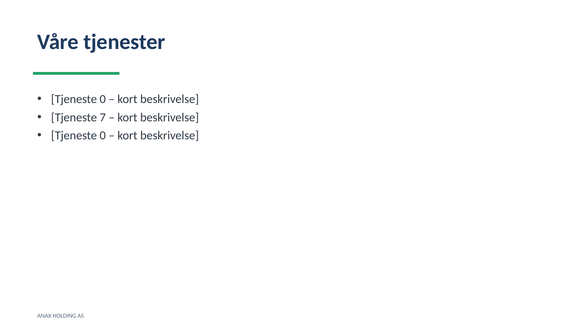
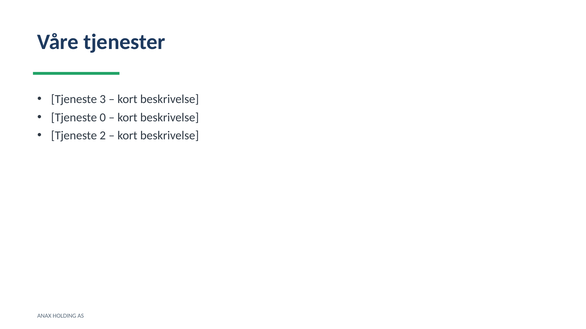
0 at (103, 99): 0 -> 3
7: 7 -> 0
0 at (103, 136): 0 -> 2
